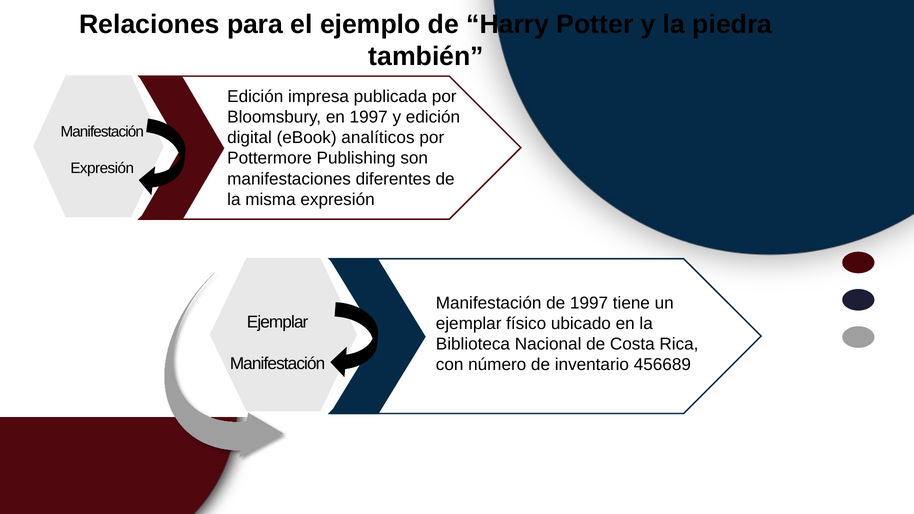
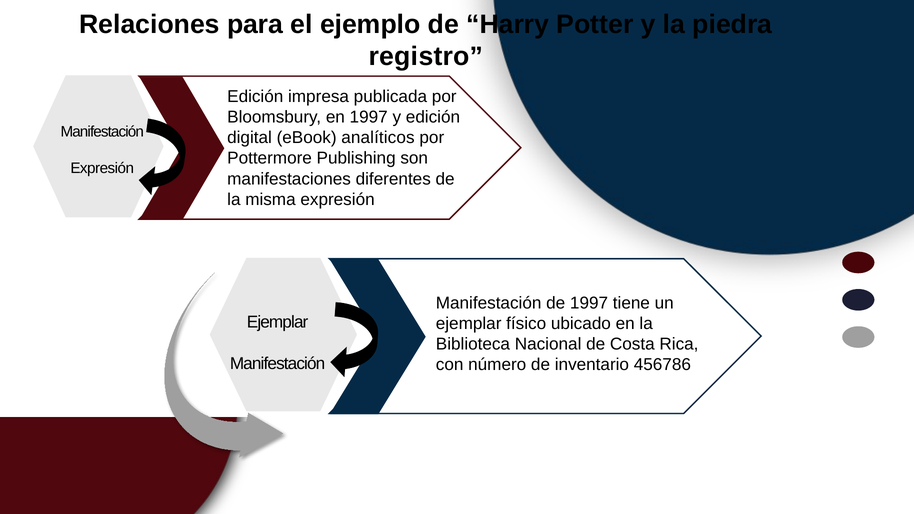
también: también -> registro
456689: 456689 -> 456786
